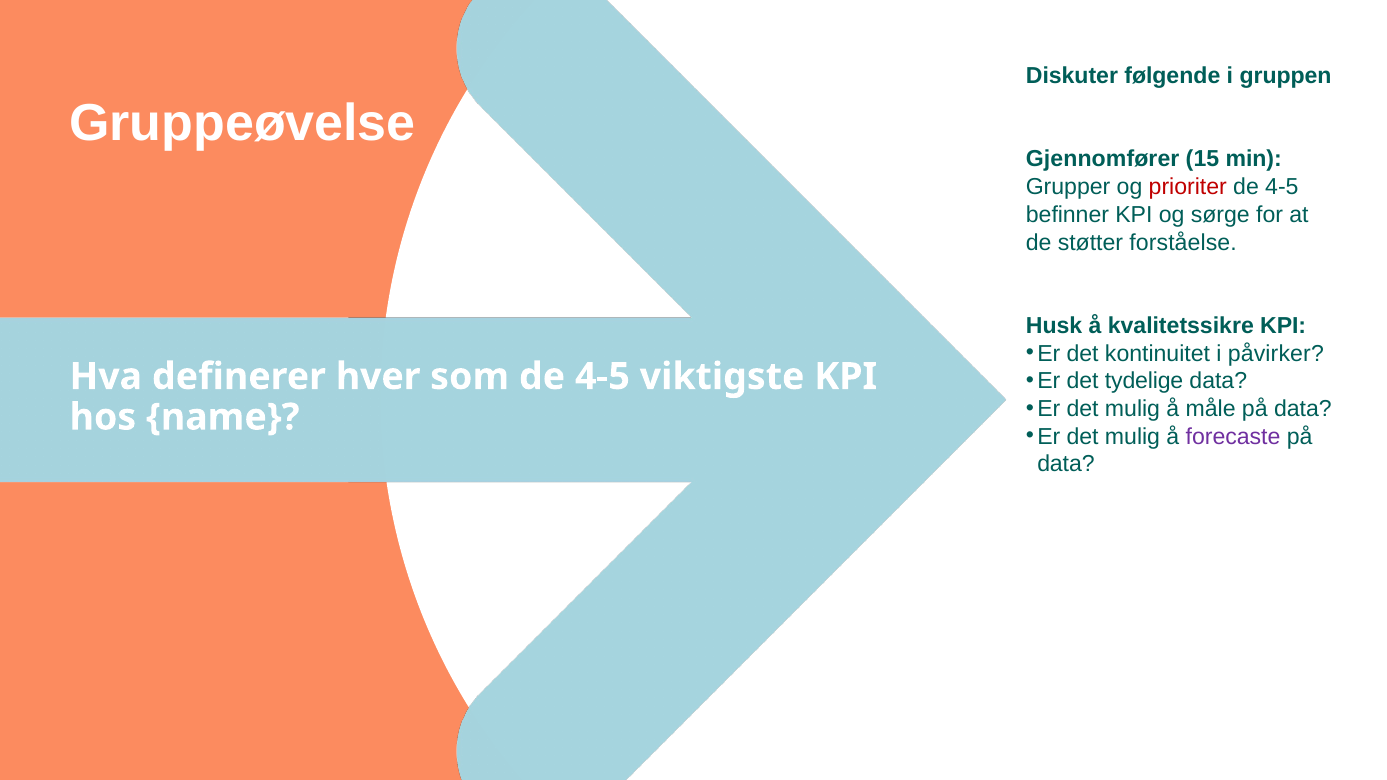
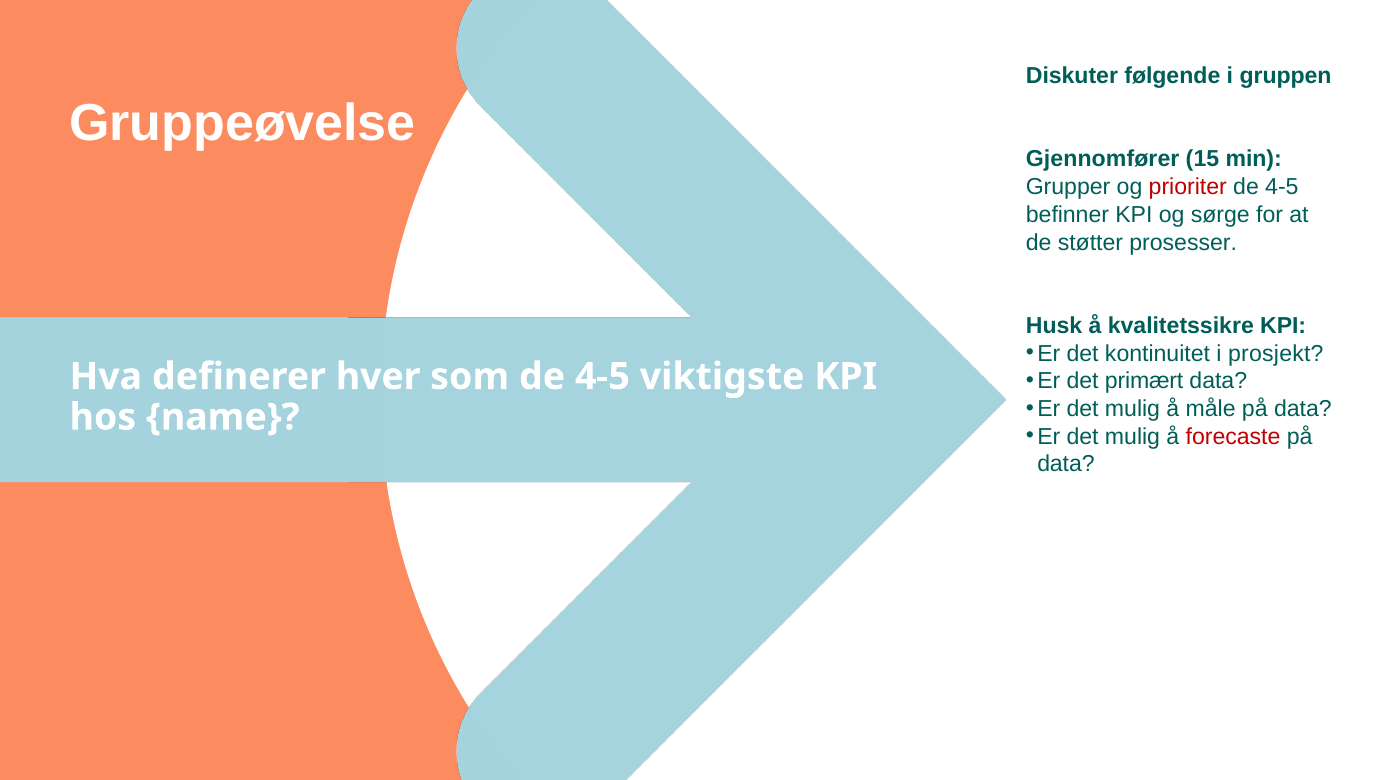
forståelse: forståelse -> prosesser
påvirker: påvirker -> prosjekt
tydelige: tydelige -> primært
forecaste colour: purple -> red
